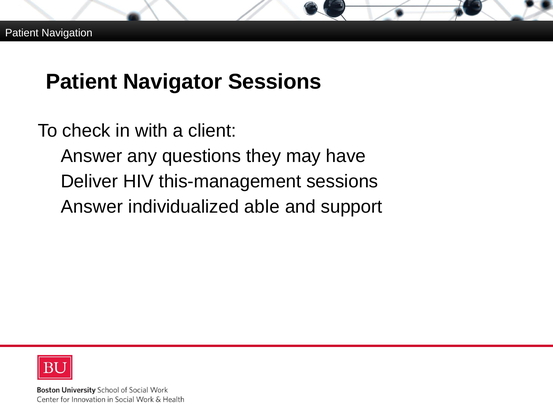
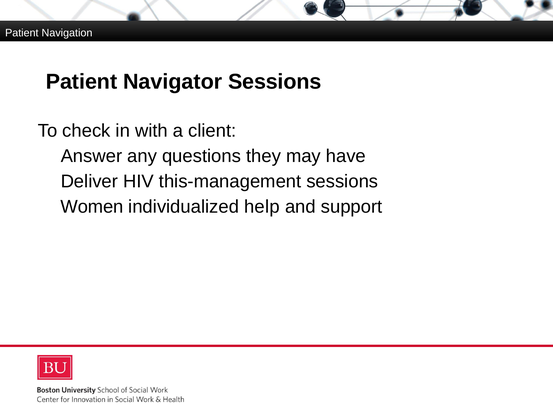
Answer at (92, 207): Answer -> Women
able: able -> help
